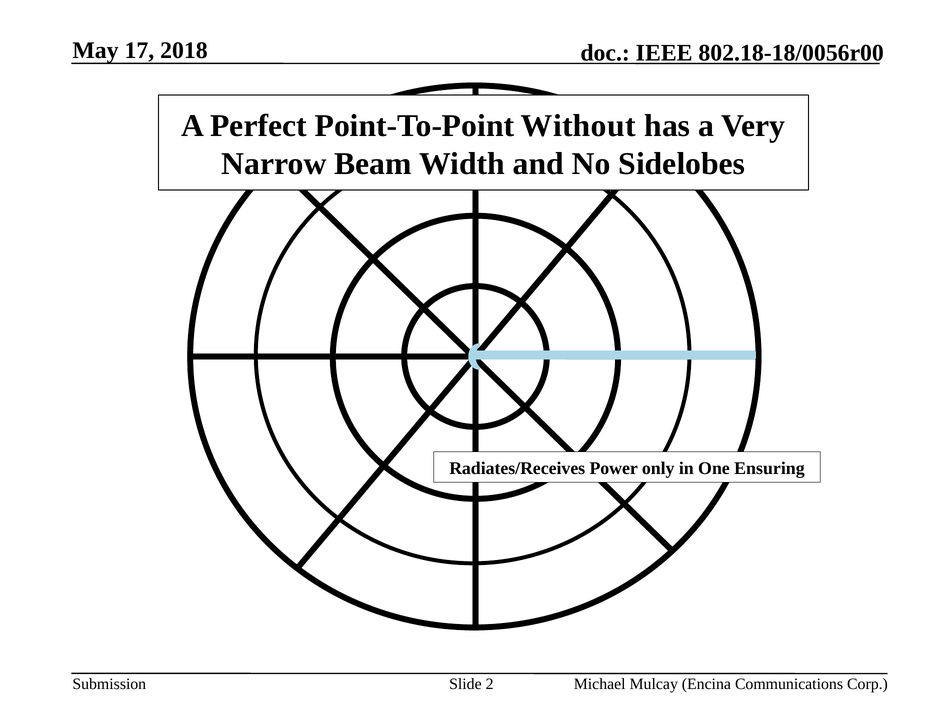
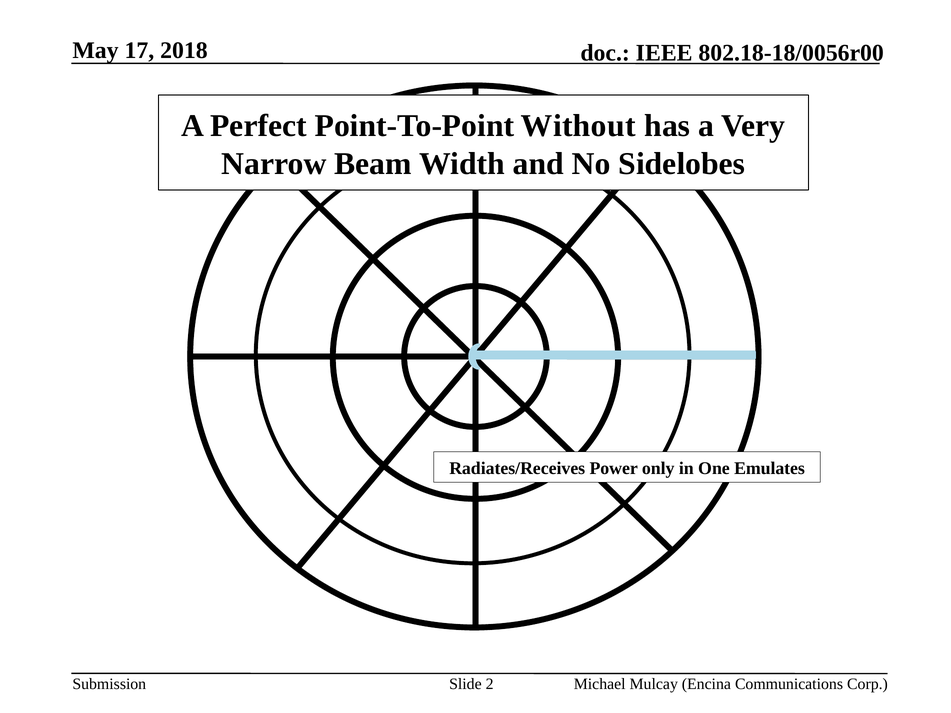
Ensuring: Ensuring -> Emulates
